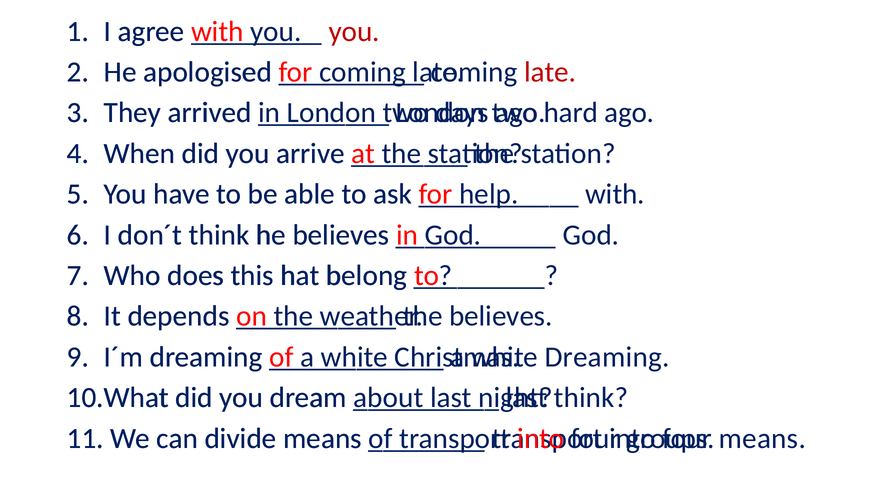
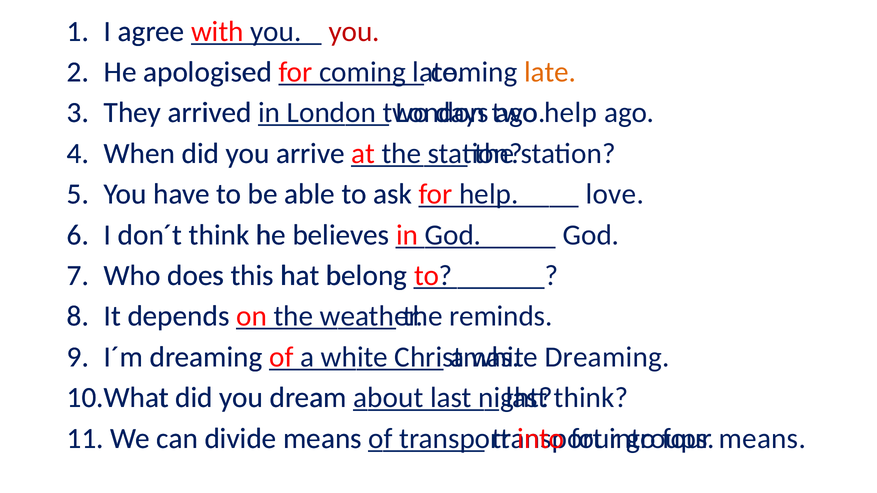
late at (550, 72) colour: red -> orange
hard at (571, 113): hard -> help
with at (615, 194): with -> love
believes at (501, 317): believes -> reminds
